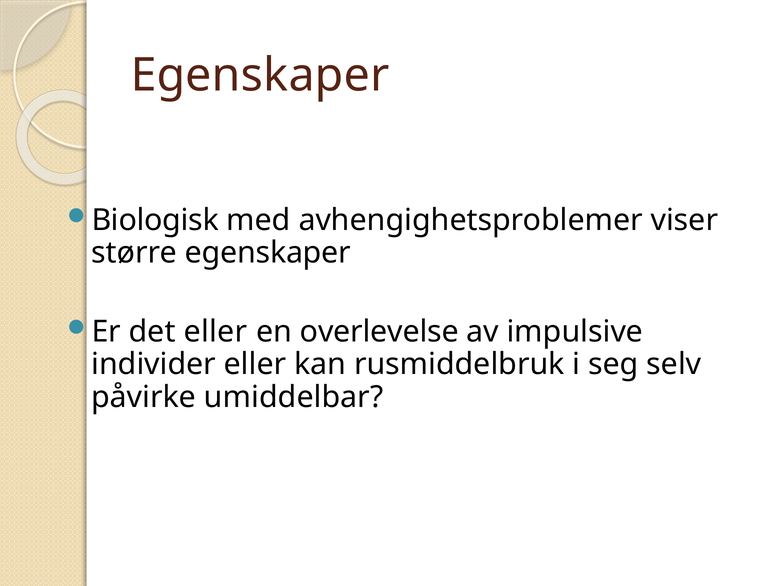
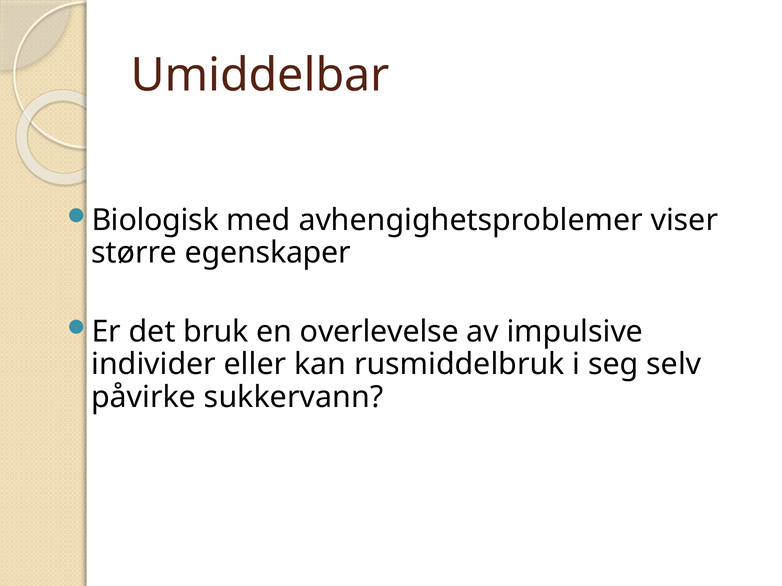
Egenskaper at (260, 76): Egenskaper -> Umiddelbar
det eller: eller -> bruk
umiddelbar: umiddelbar -> sukkervann
